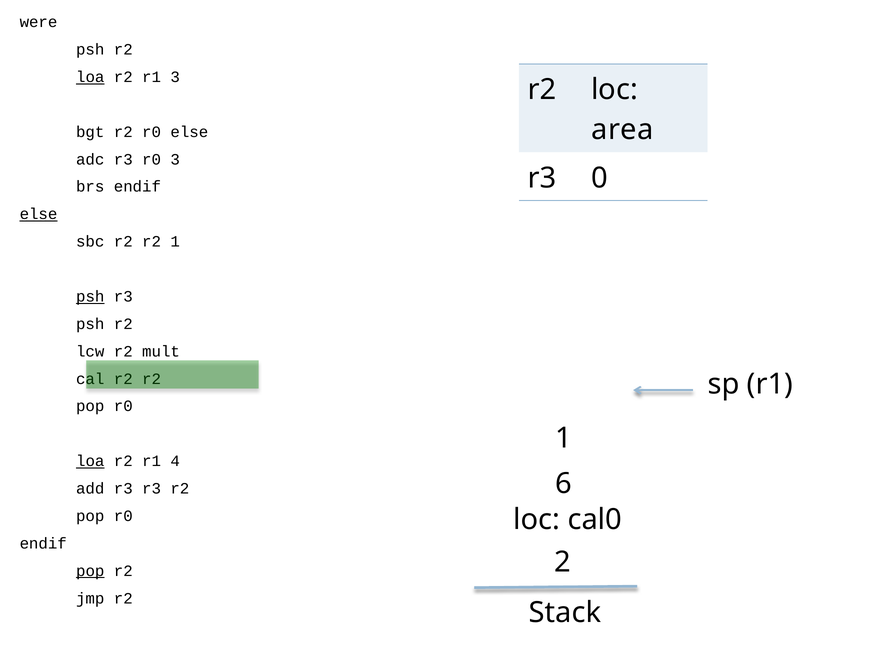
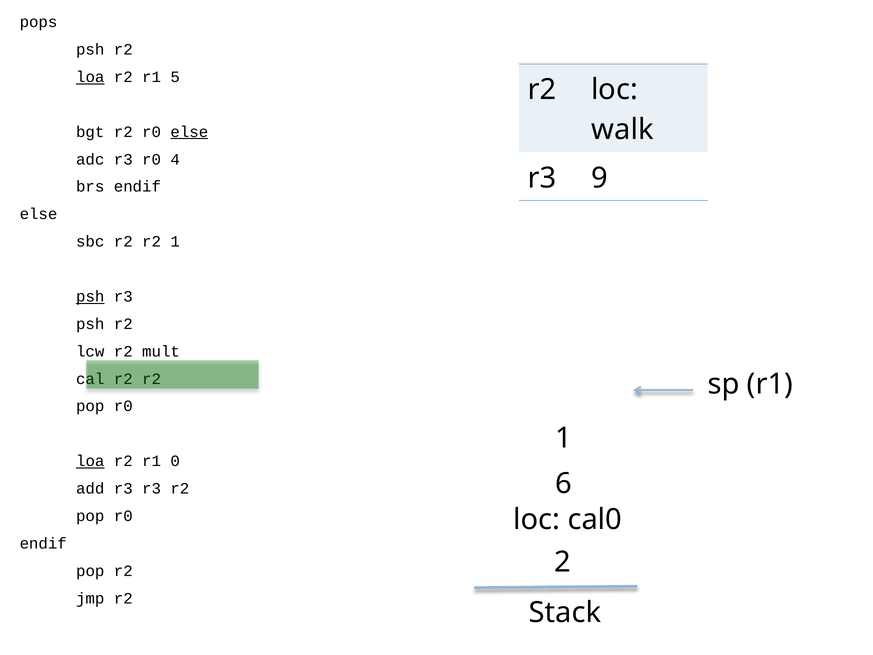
were: were -> pops
r1 3: 3 -> 5
area: area -> walk
else at (189, 132) underline: none -> present
r0 3: 3 -> 4
0: 0 -> 9
else at (39, 214) underline: present -> none
4: 4 -> 0
pop at (90, 571) underline: present -> none
